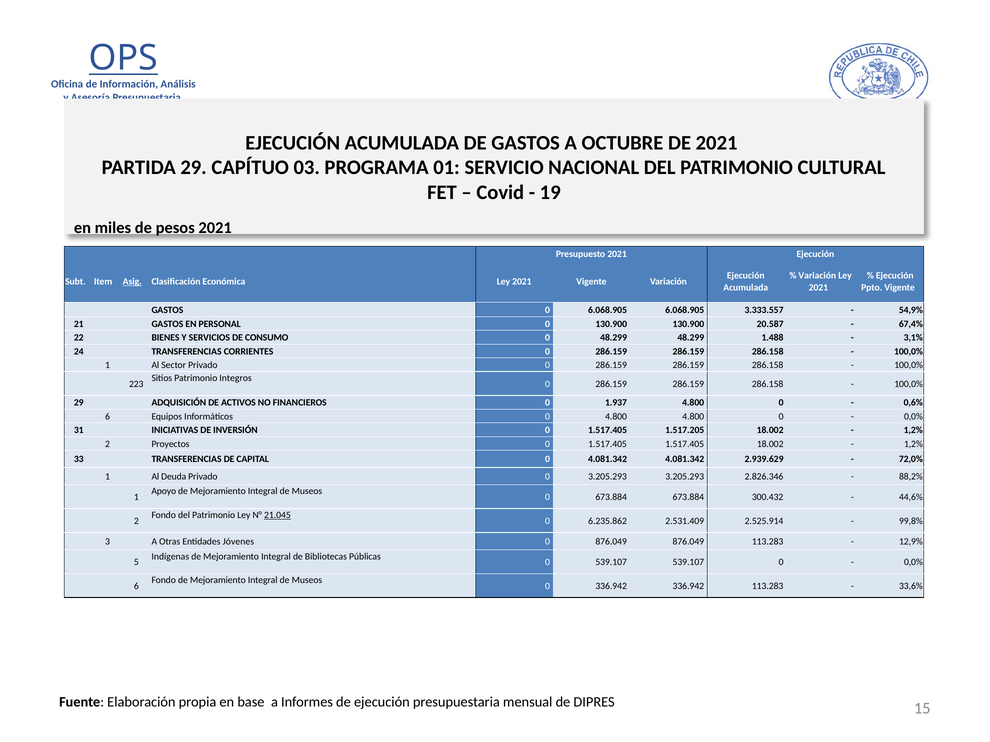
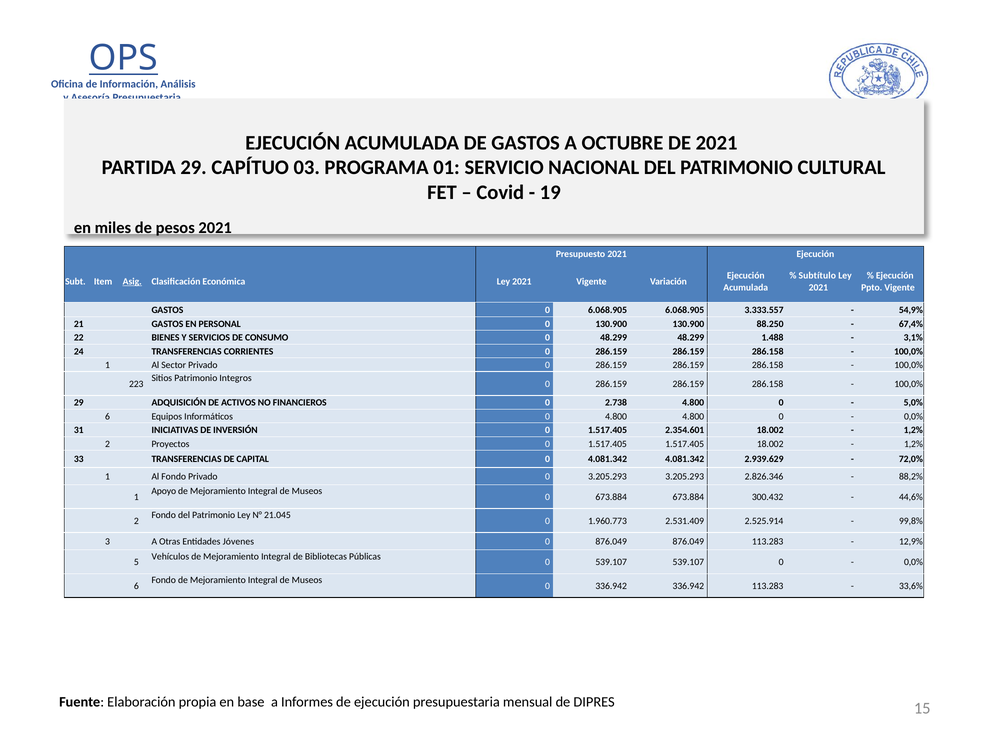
Variación at (817, 276): Variación -> Subtítulo
20.587: 20.587 -> 88.250
1.937: 1.937 -> 2.738
0,6%: 0,6% -> 5,0%
1.517.205: 1.517.205 -> 2.354.601
Al Deuda: Deuda -> Fondo
21.045 underline: present -> none
6.235.862: 6.235.862 -> 1.960.773
Indígenas: Indígenas -> Vehículos
